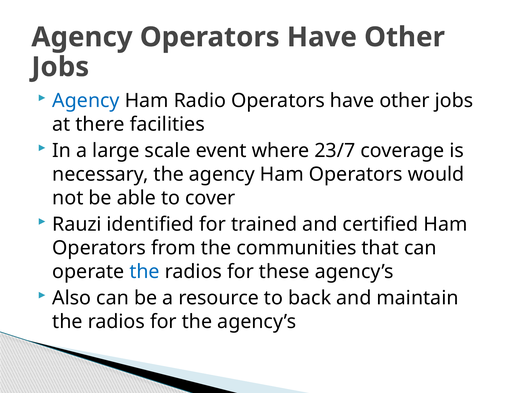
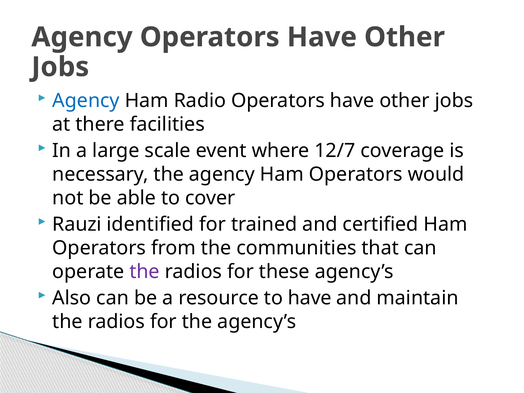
23/7: 23/7 -> 12/7
the at (145, 272) colour: blue -> purple
to back: back -> have
